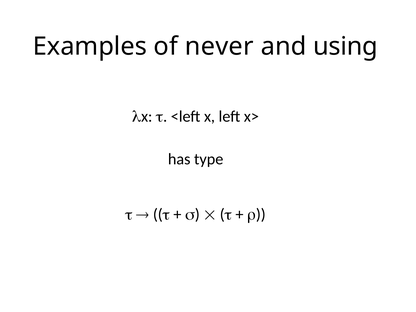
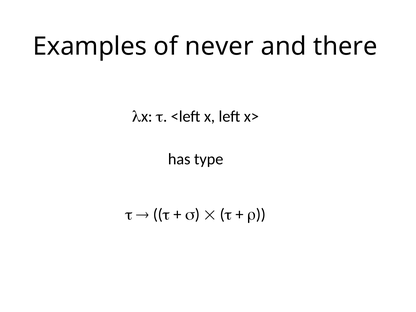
using: using -> there
